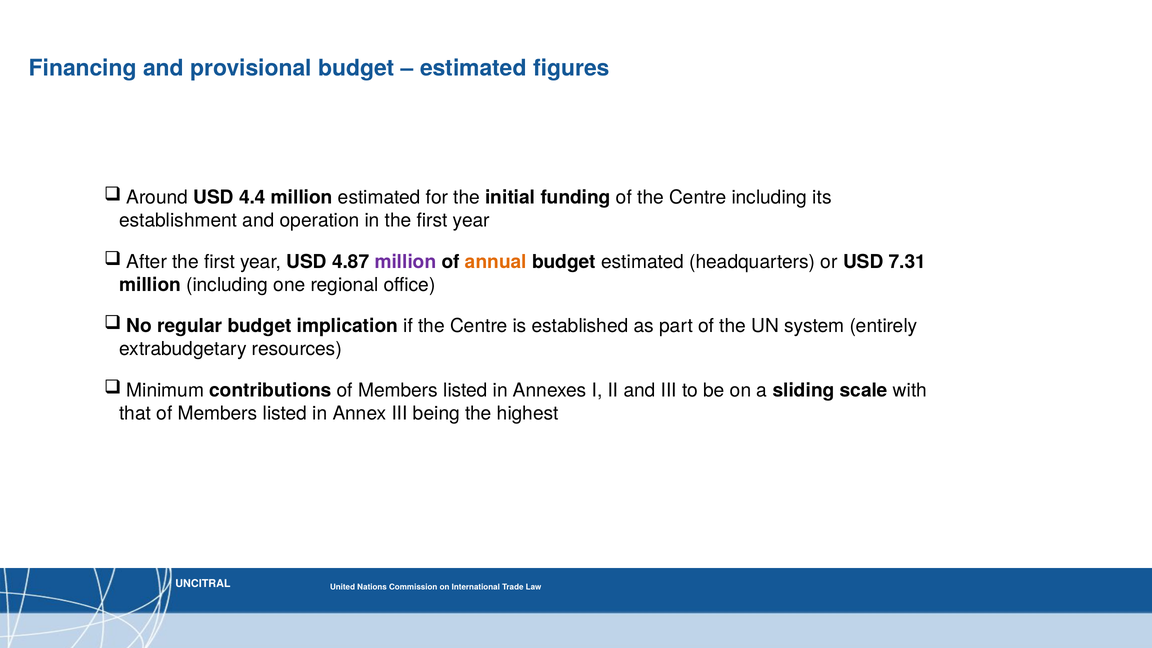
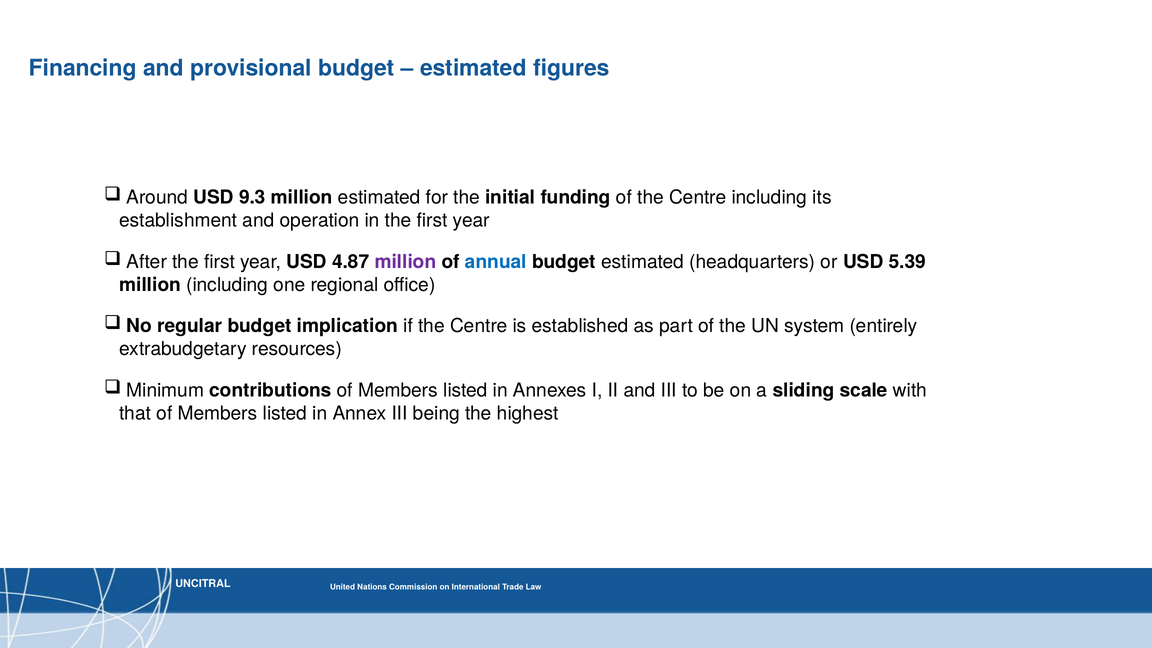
4.4: 4.4 -> 9.3
annual colour: orange -> blue
7.31: 7.31 -> 5.39
